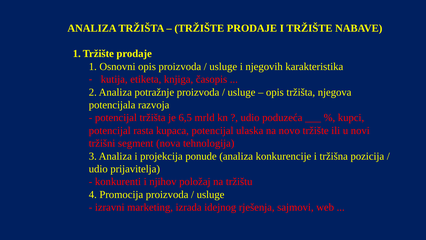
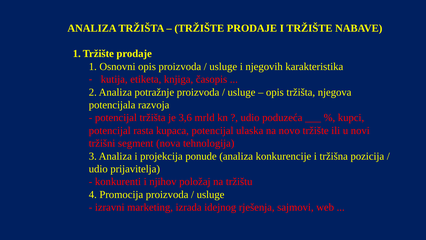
6,5: 6,5 -> 3,6
